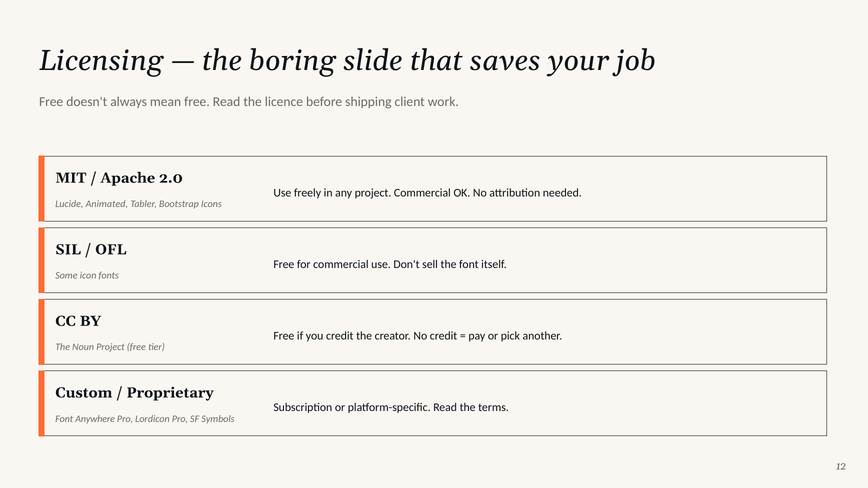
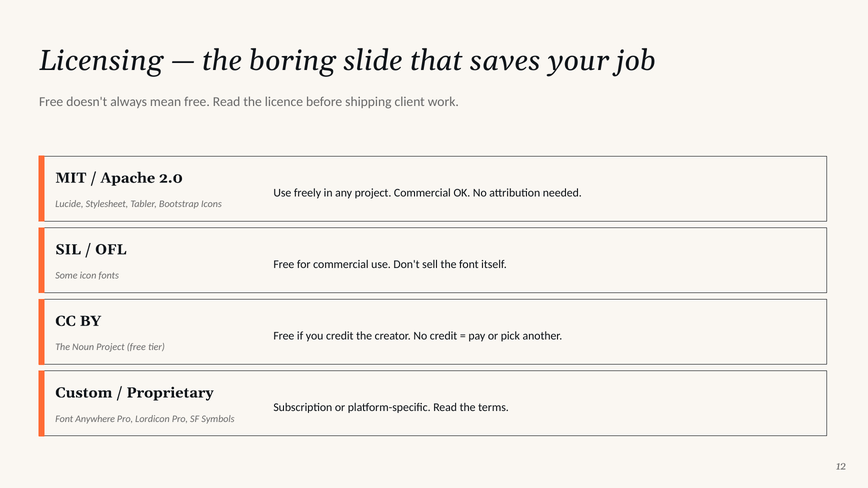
Animated: Animated -> Stylesheet
